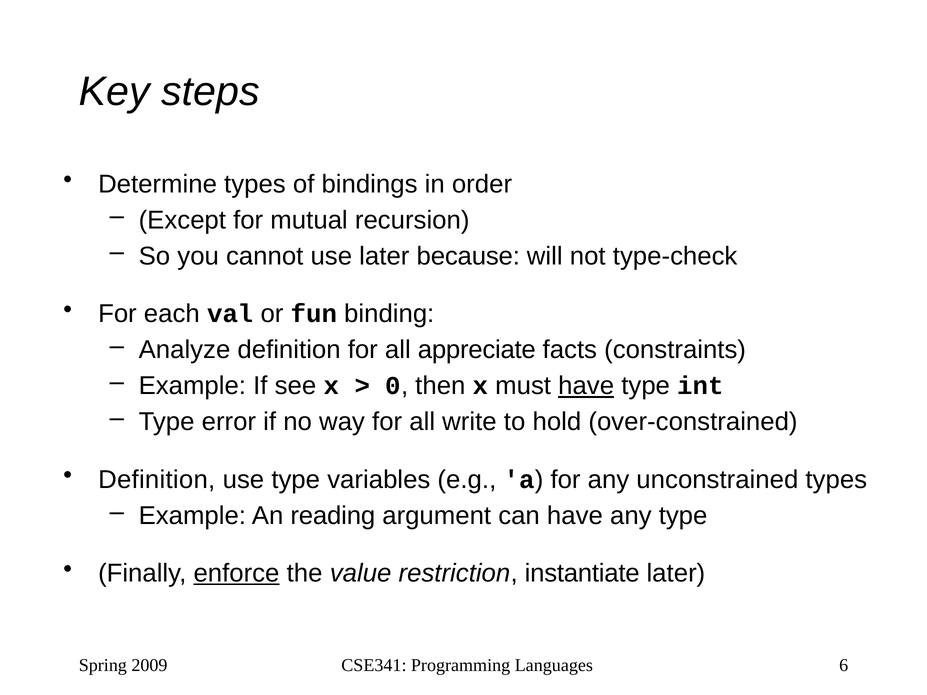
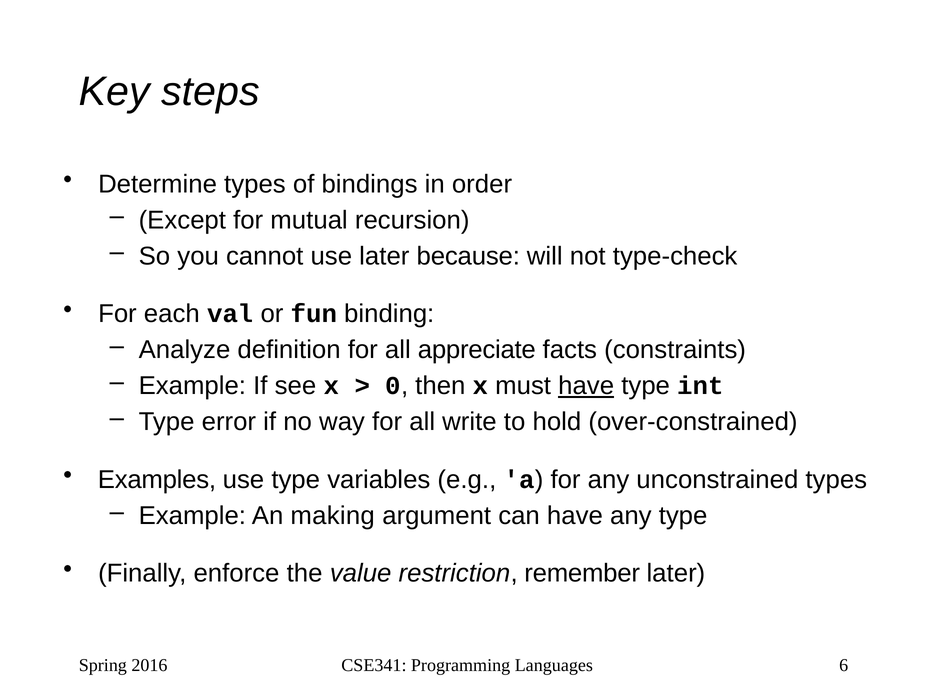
Definition at (157, 480): Definition -> Examples
reading: reading -> making
enforce underline: present -> none
instantiate: instantiate -> remember
2009: 2009 -> 2016
